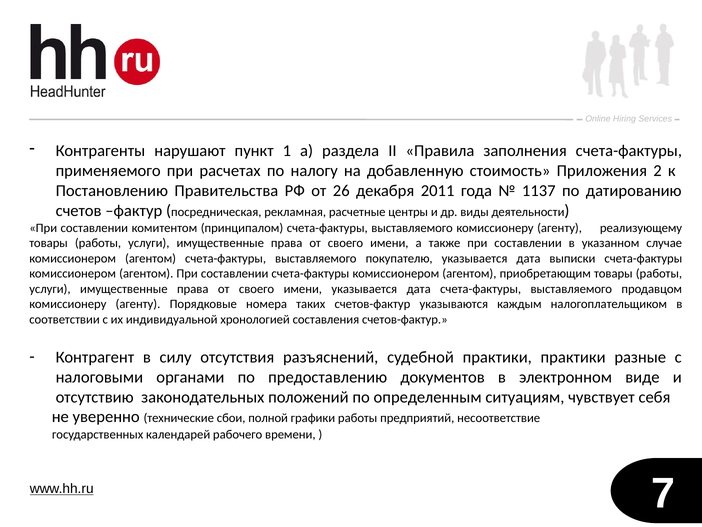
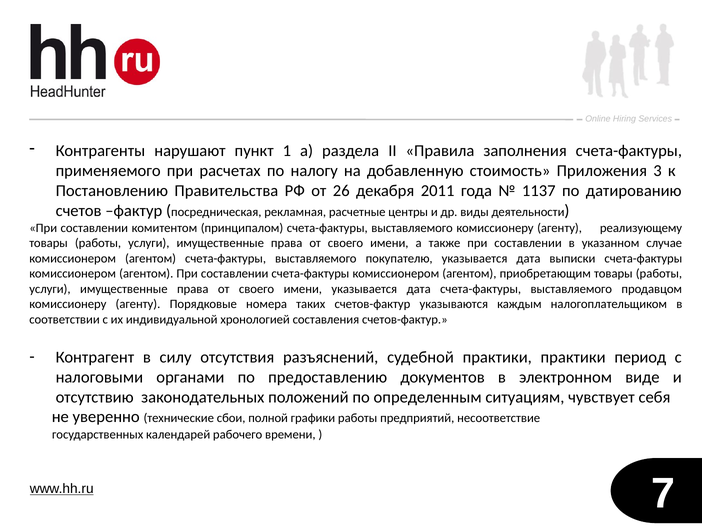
2: 2 -> 3
разные: разные -> период
